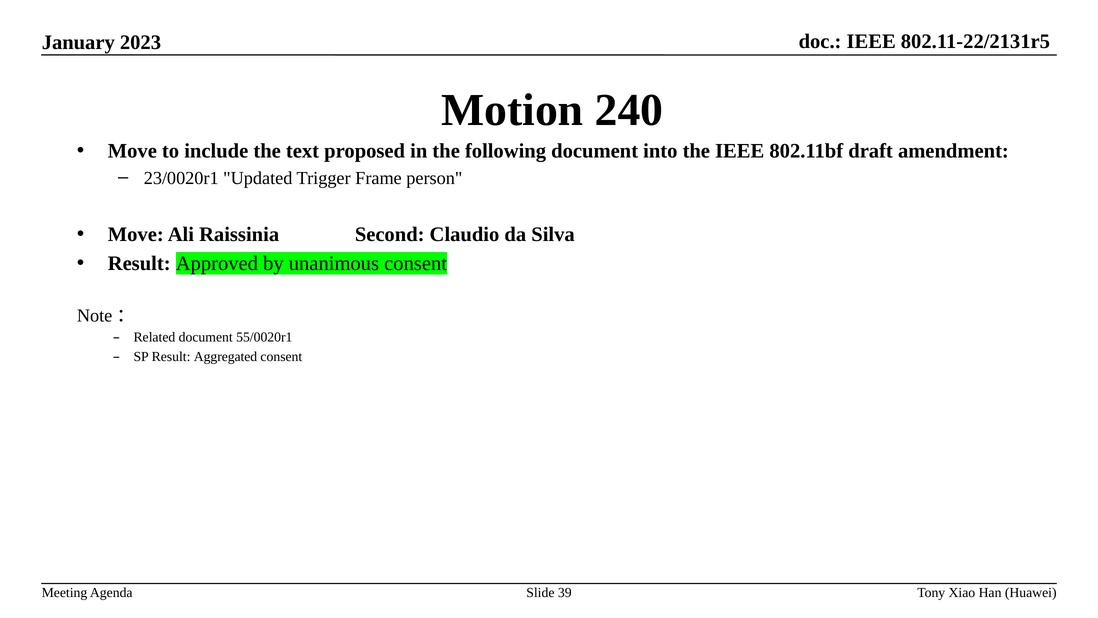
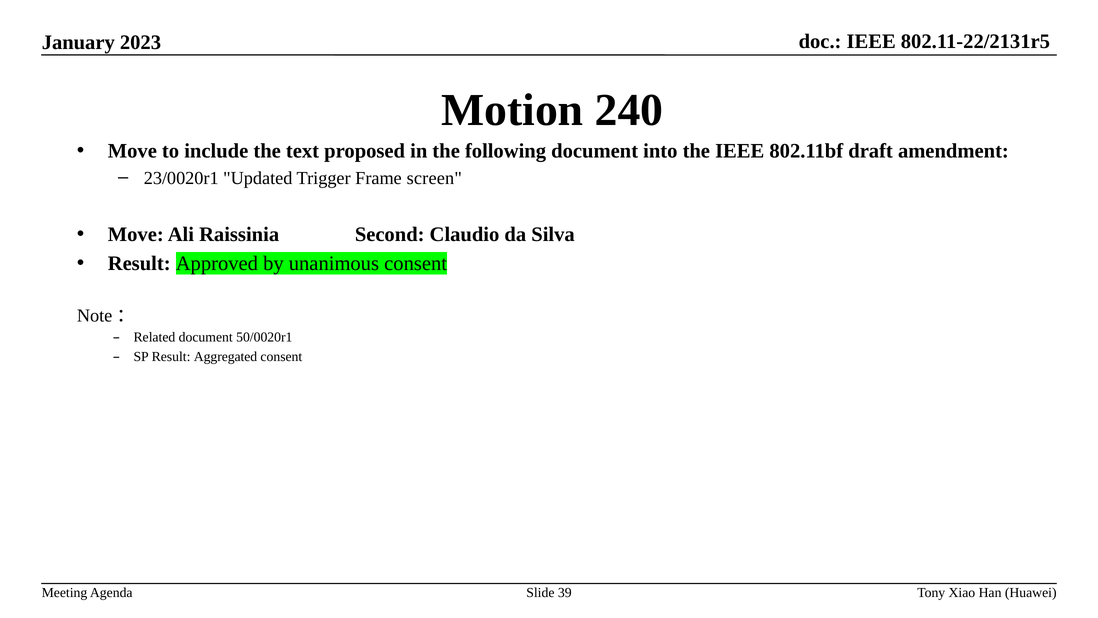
person: person -> screen
55/0020r1: 55/0020r1 -> 50/0020r1
